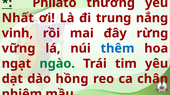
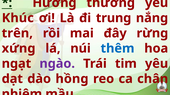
Philatô: Philatô -> Hương
Nhất: Nhất -> Khúc
vinh: vinh -> trên
vững: vững -> xứng
ngào colour: green -> purple
